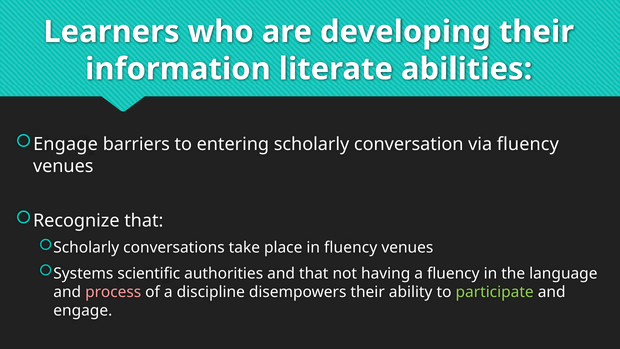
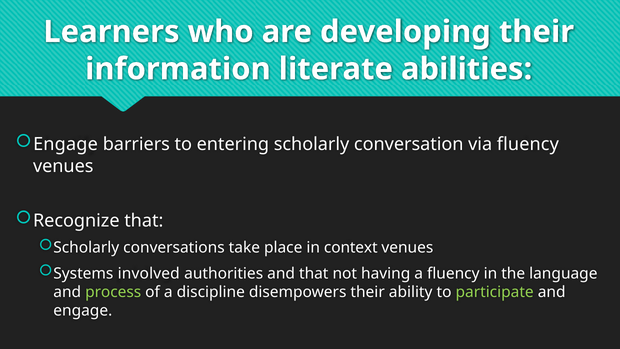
in fluency: fluency -> context
scientific: scientific -> involved
process colour: pink -> light green
